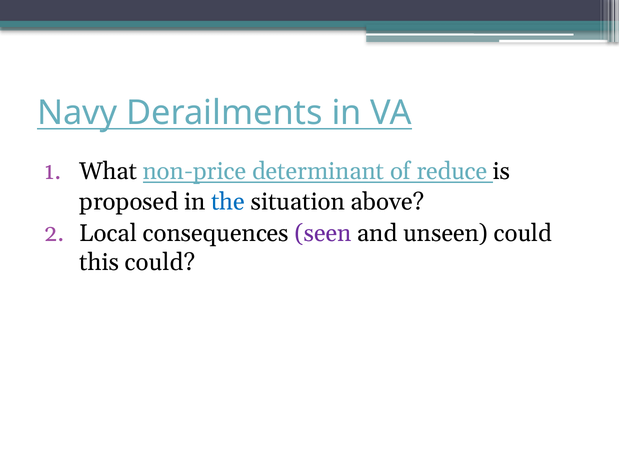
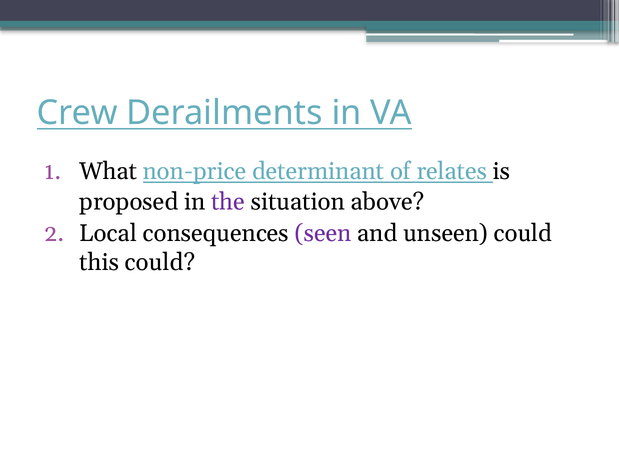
Navy: Navy -> Crew
reduce: reduce -> relates
the colour: blue -> purple
